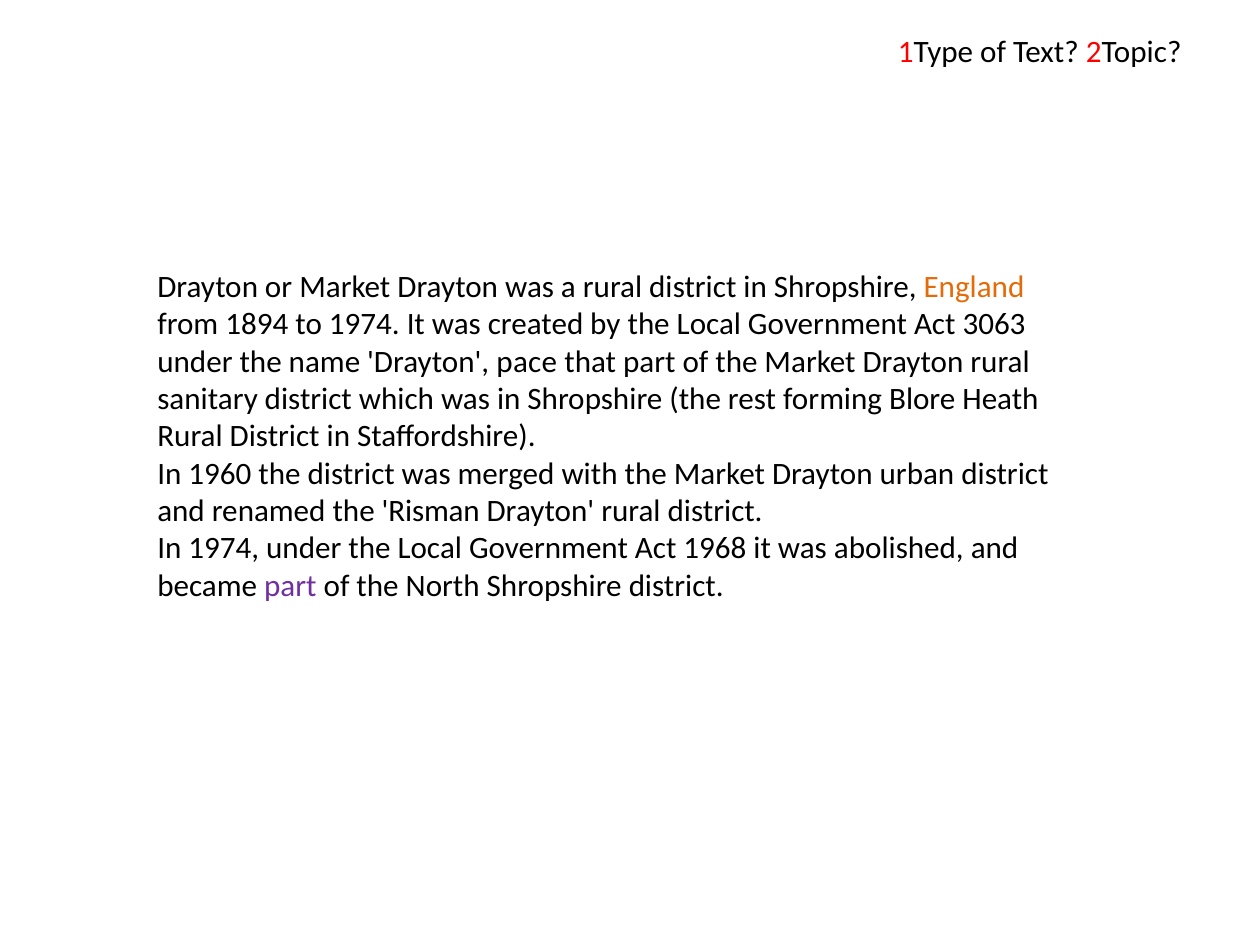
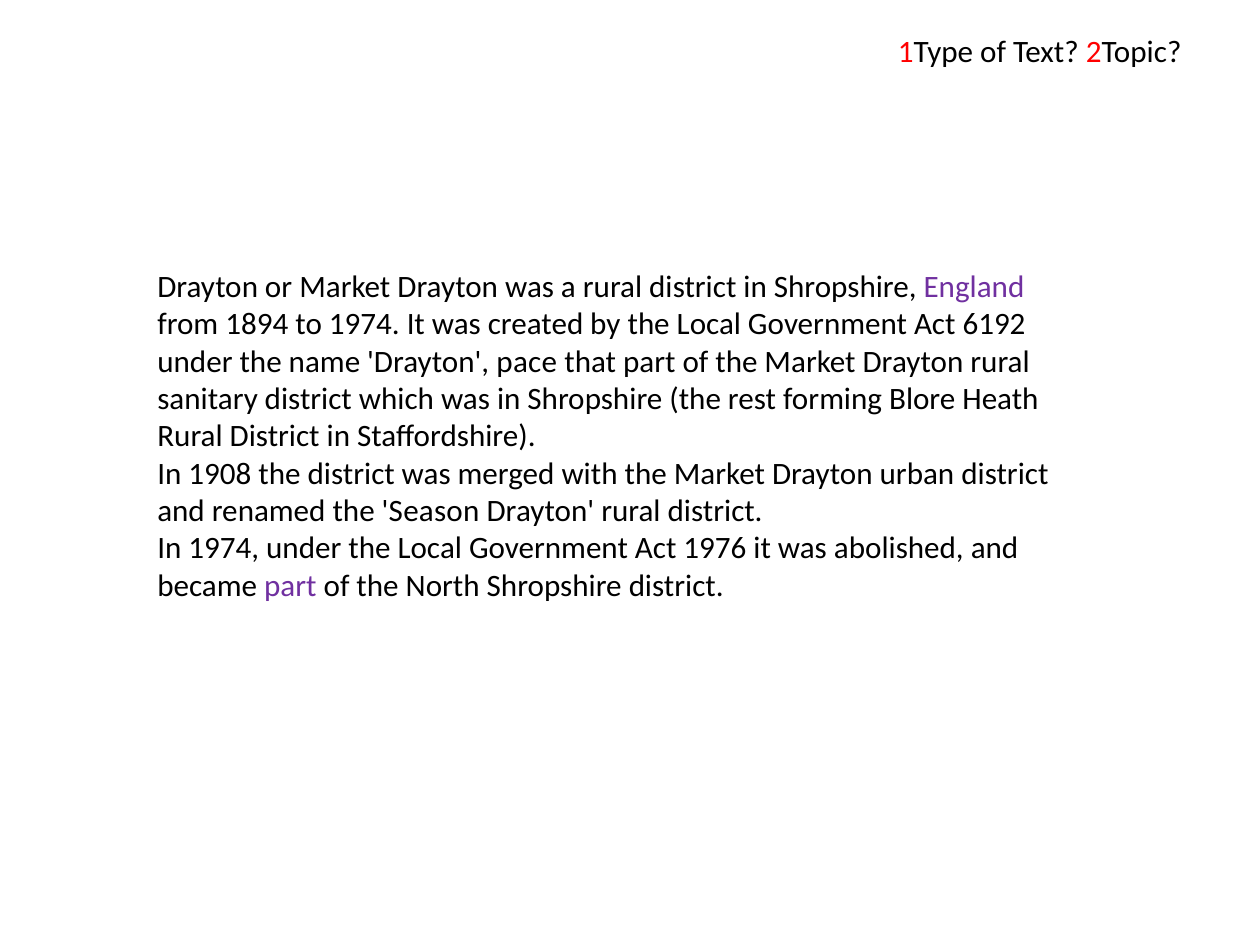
England colour: orange -> purple
3063: 3063 -> 6192
1960: 1960 -> 1908
Risman: Risman -> Season
1968: 1968 -> 1976
